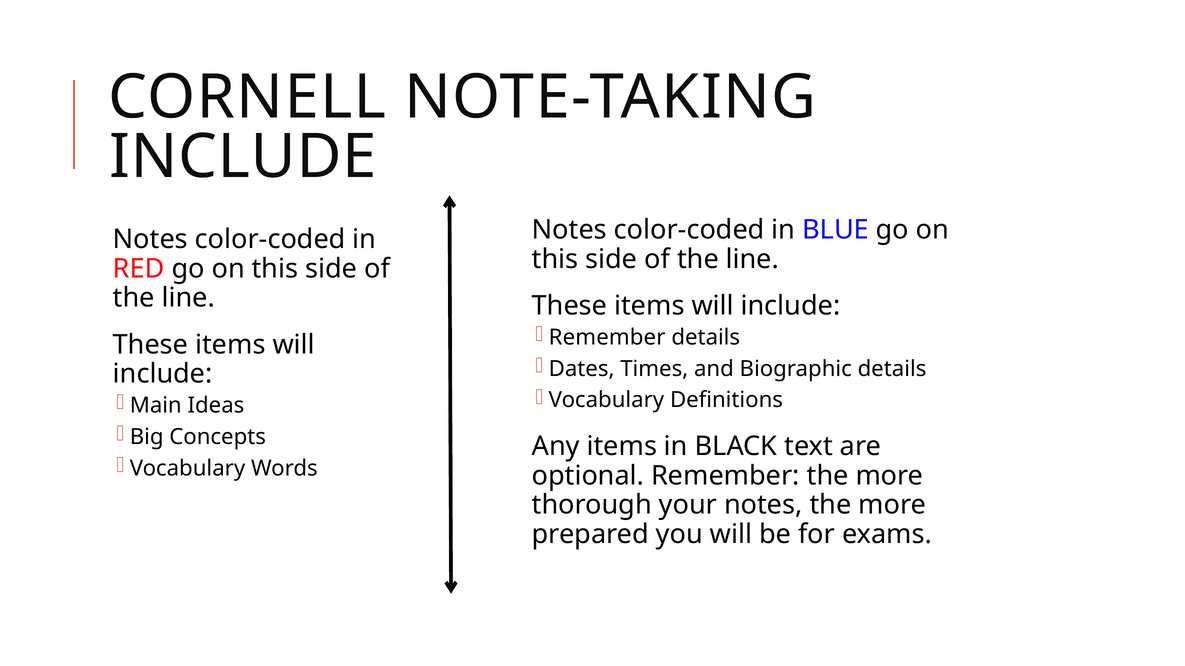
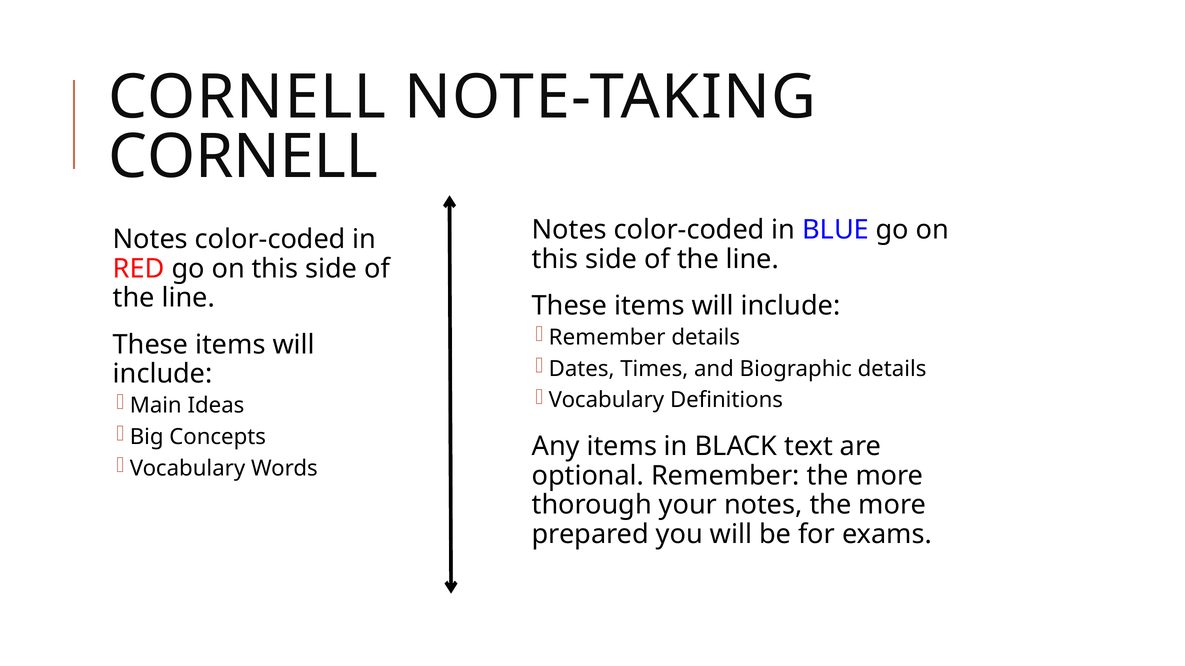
INCLUDE at (243, 157): INCLUDE -> CORNELL
